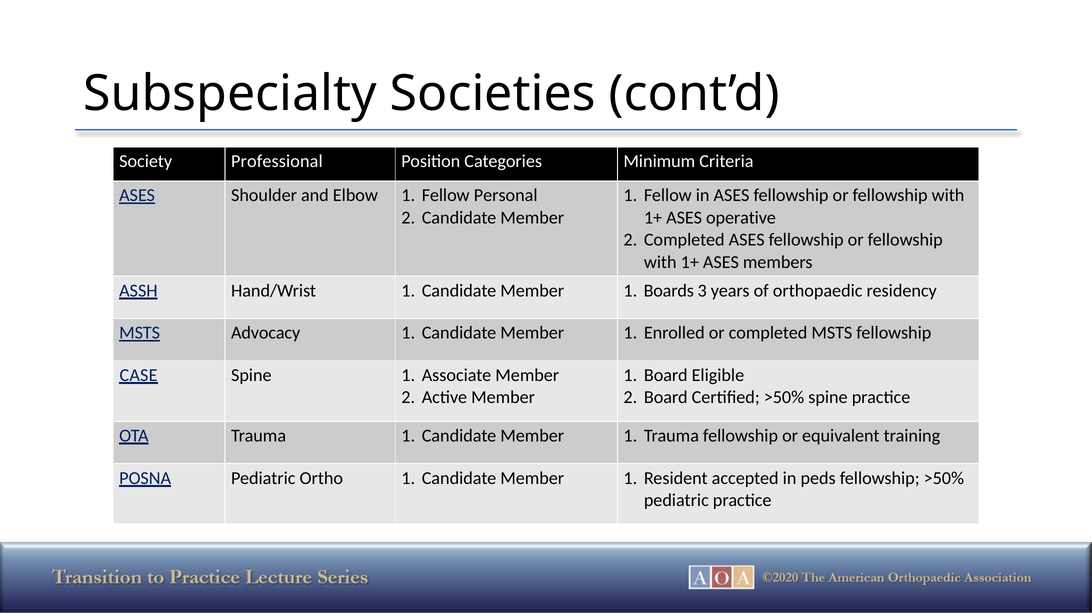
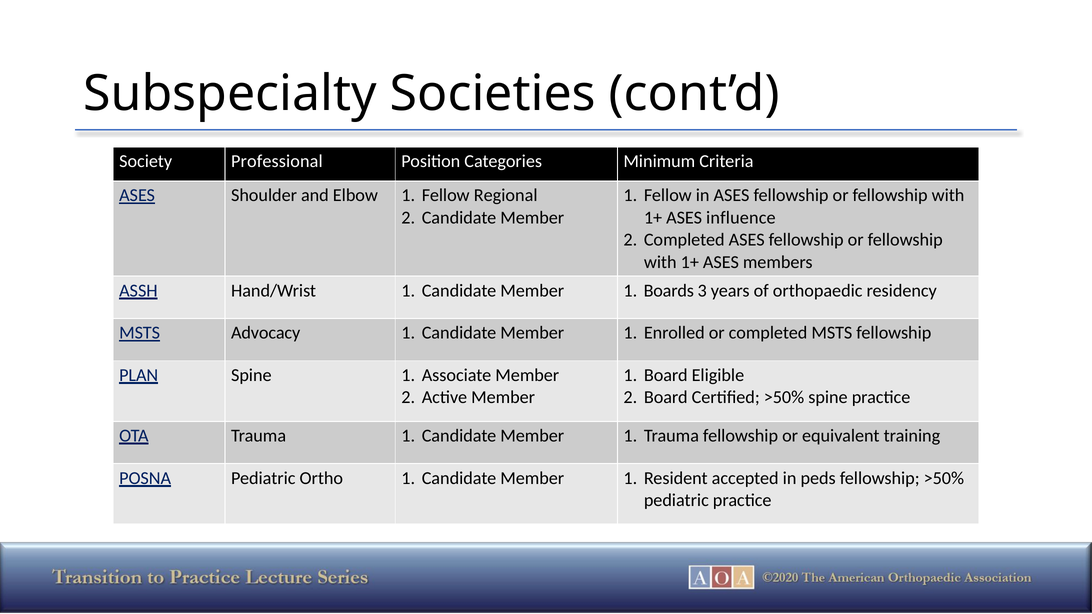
Personal: Personal -> Regional
operative: operative -> influence
CASE: CASE -> PLAN
